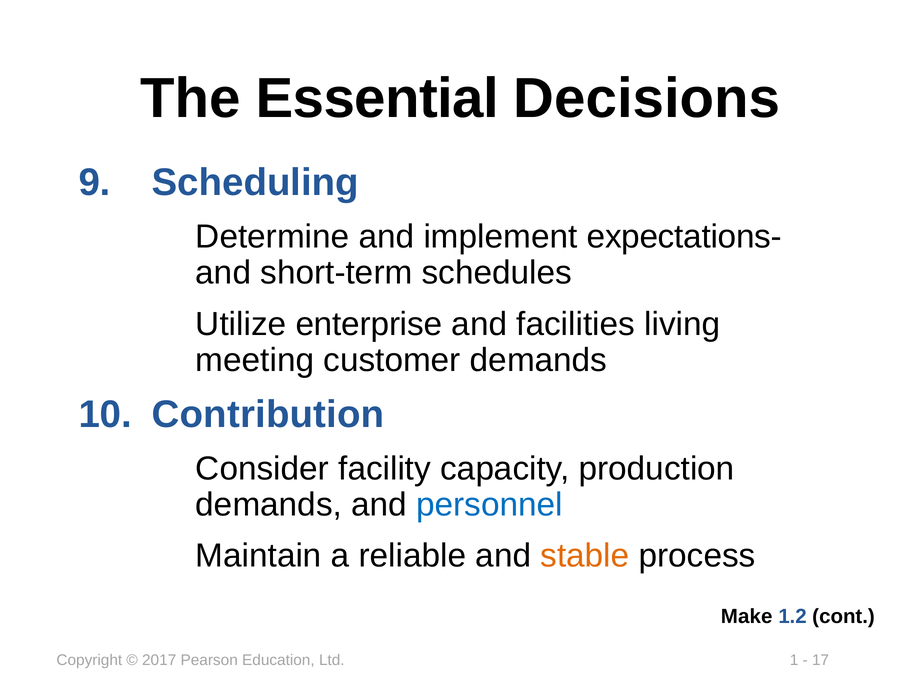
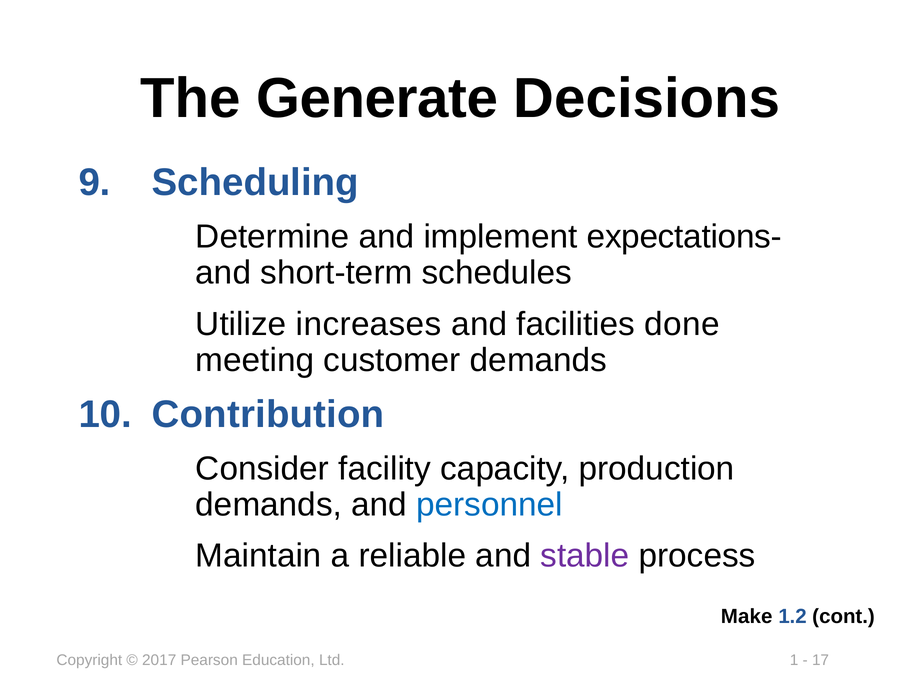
Essential: Essential -> Generate
enterprise: enterprise -> increases
living: living -> done
stable colour: orange -> purple
